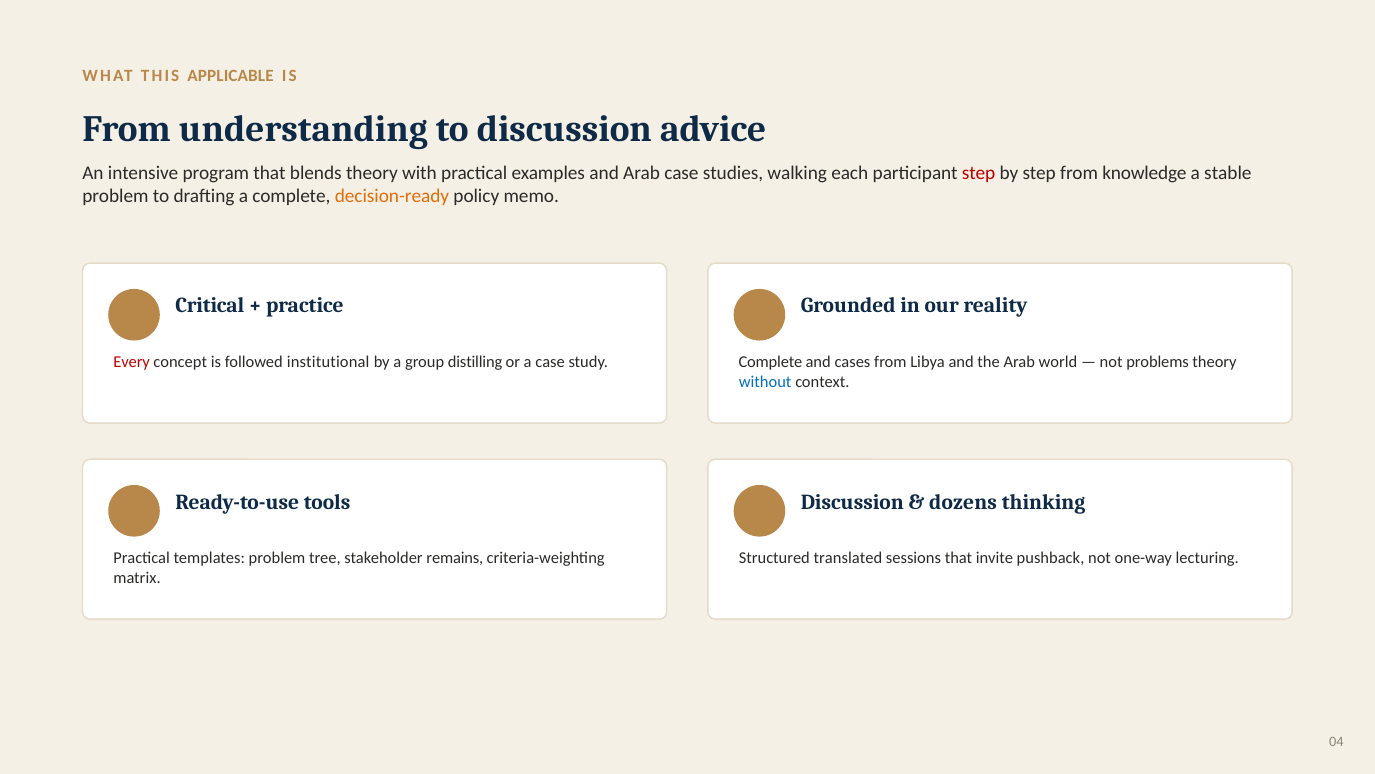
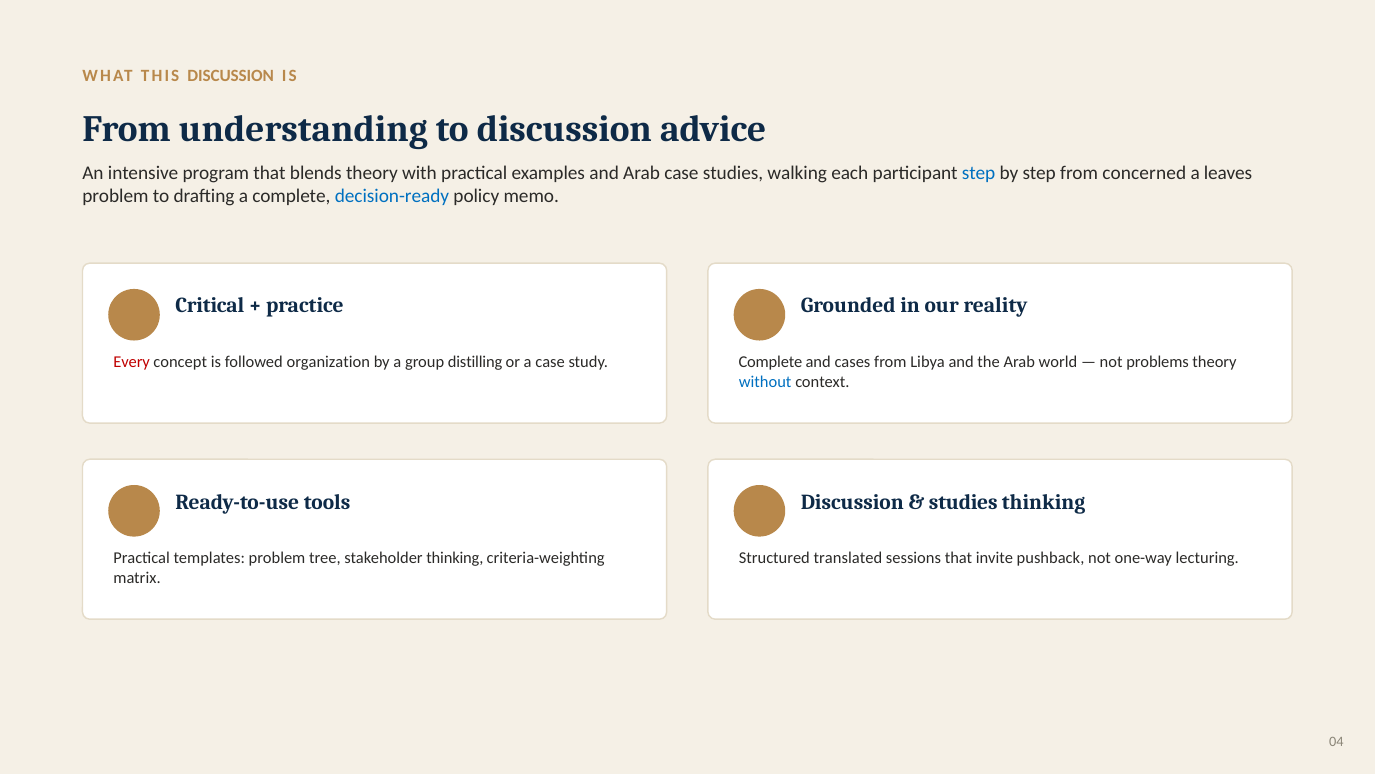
THIS APPLICABLE: APPLICABLE -> DISCUSSION
step at (979, 173) colour: red -> blue
knowledge: knowledge -> concerned
stable: stable -> leaves
decision-ready colour: orange -> blue
institutional: institutional -> organization
dozens at (963, 502): dozens -> studies
stakeholder remains: remains -> thinking
